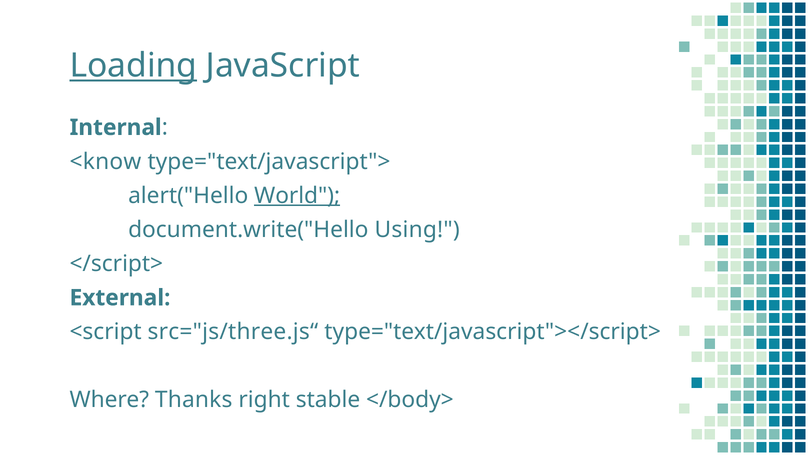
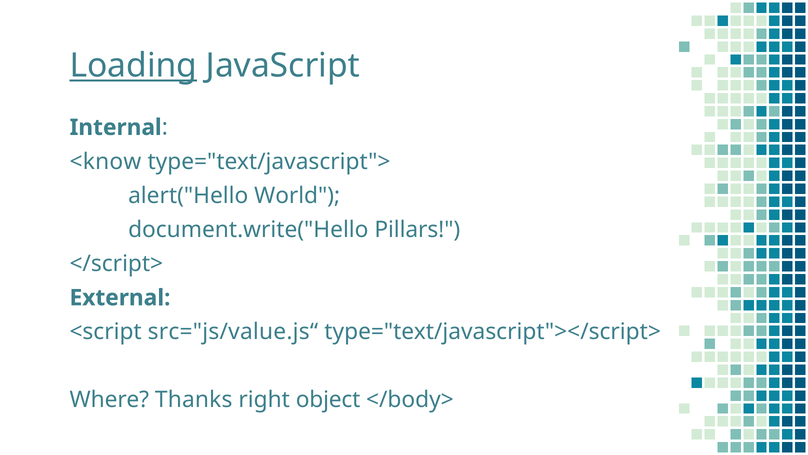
World underline: present -> none
Using: Using -> Pillars
src="js/three.js“: src="js/three.js“ -> src="js/value.js“
stable: stable -> object
